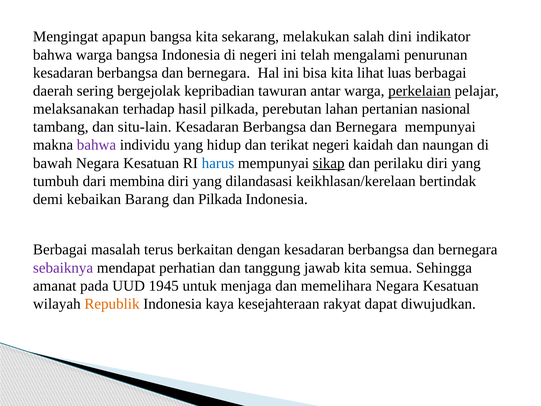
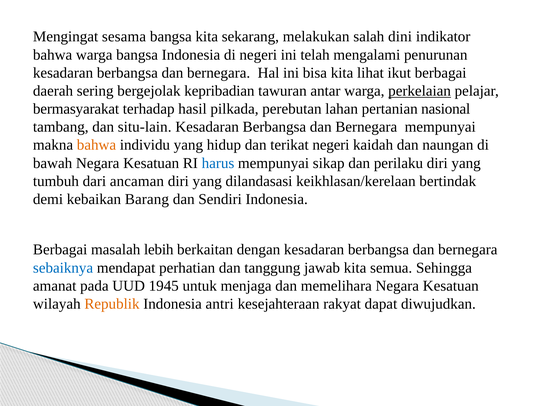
apapun: apapun -> sesama
luas: luas -> ikut
melaksanakan: melaksanakan -> bermasyarakat
bahwa at (96, 145) colour: purple -> orange
sikap underline: present -> none
membina: membina -> ancaman
dan Pilkada: Pilkada -> Sendiri
terus: terus -> lebih
sebaiknya colour: purple -> blue
kaya: kaya -> antri
